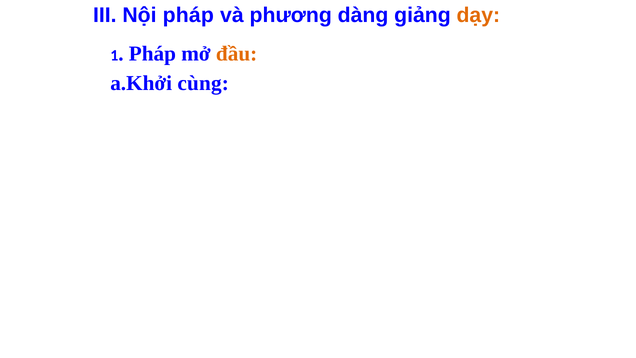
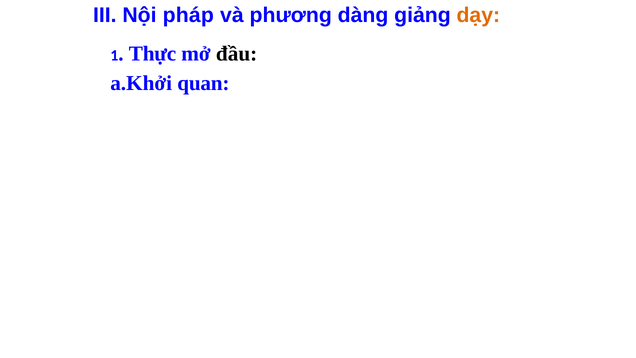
Pháp at (152, 54): Pháp -> Thực
đầu colour: orange -> black
cùng: cùng -> quan
